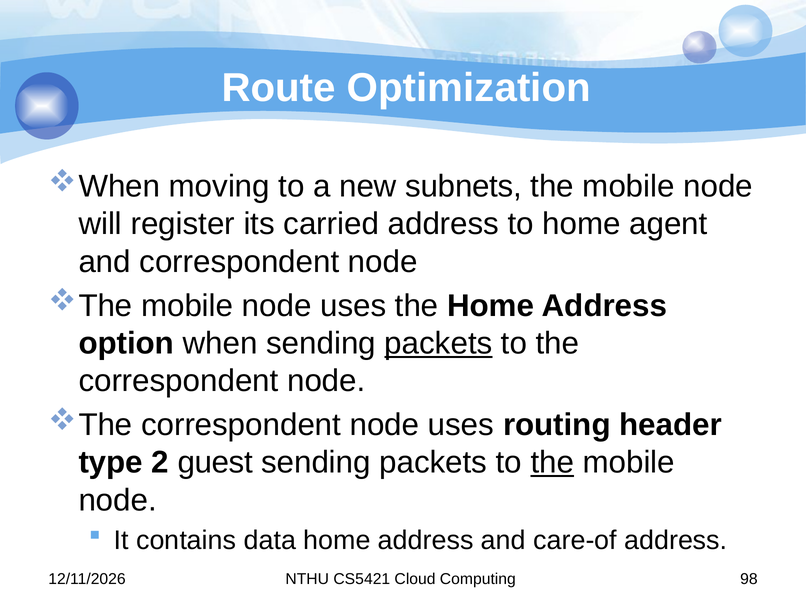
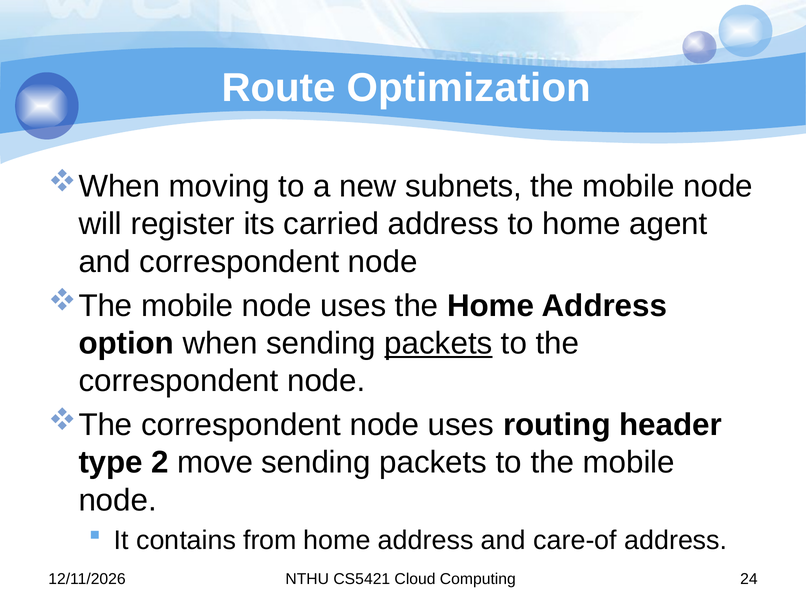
guest: guest -> move
the at (552, 462) underline: present -> none
data: data -> from
98: 98 -> 24
